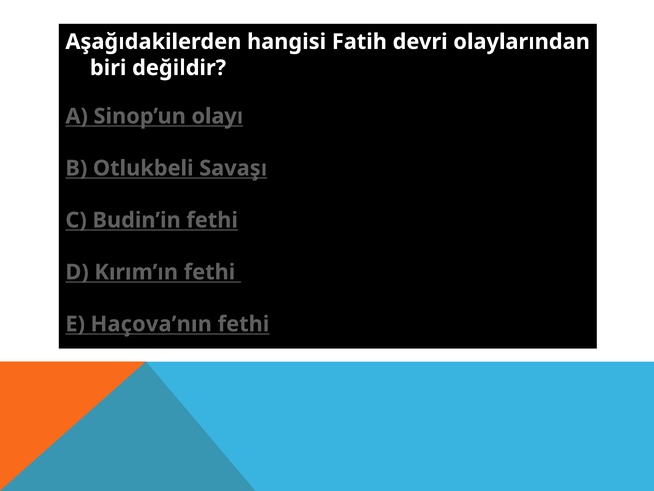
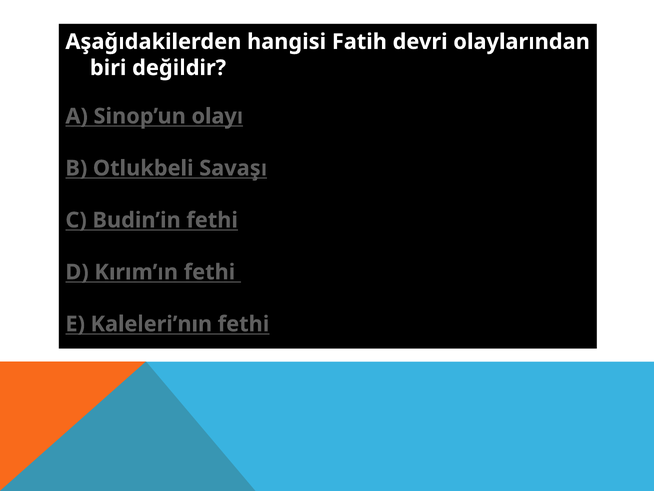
Haçova’nın: Haçova’nın -> Kaleleri’nın
